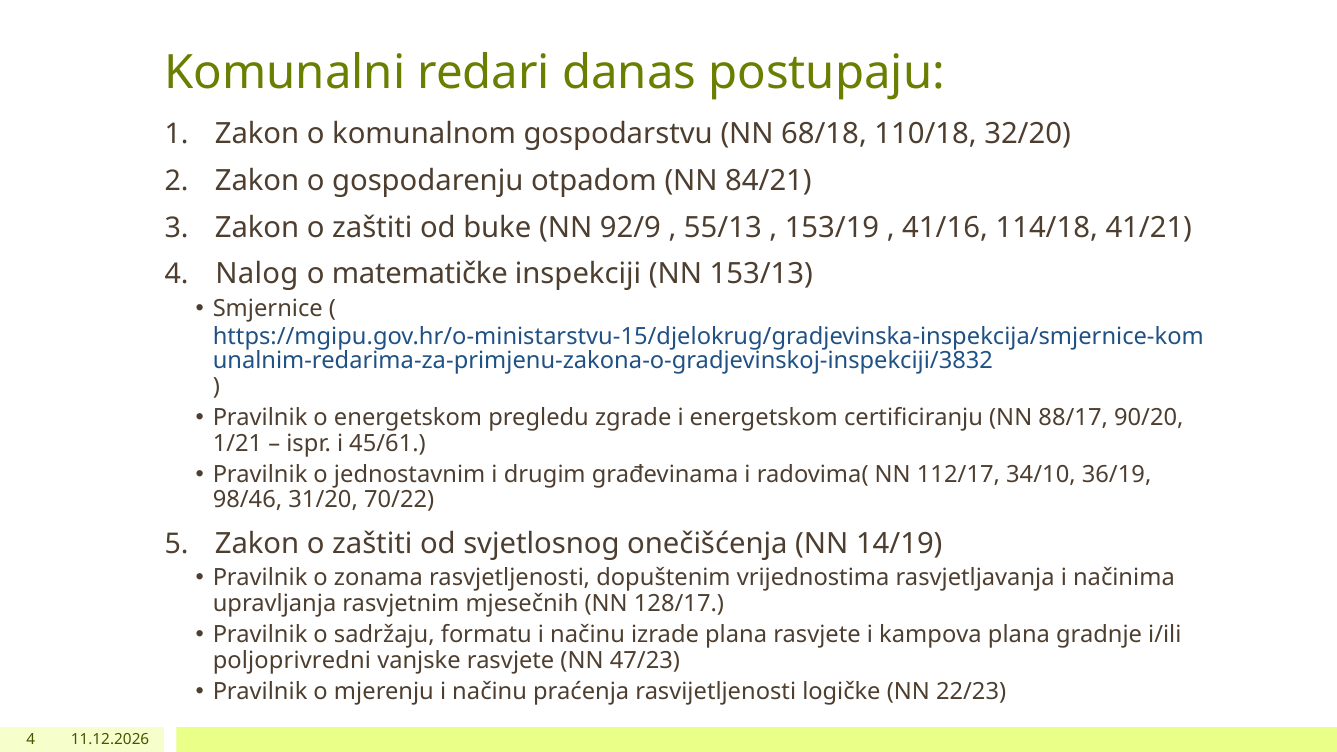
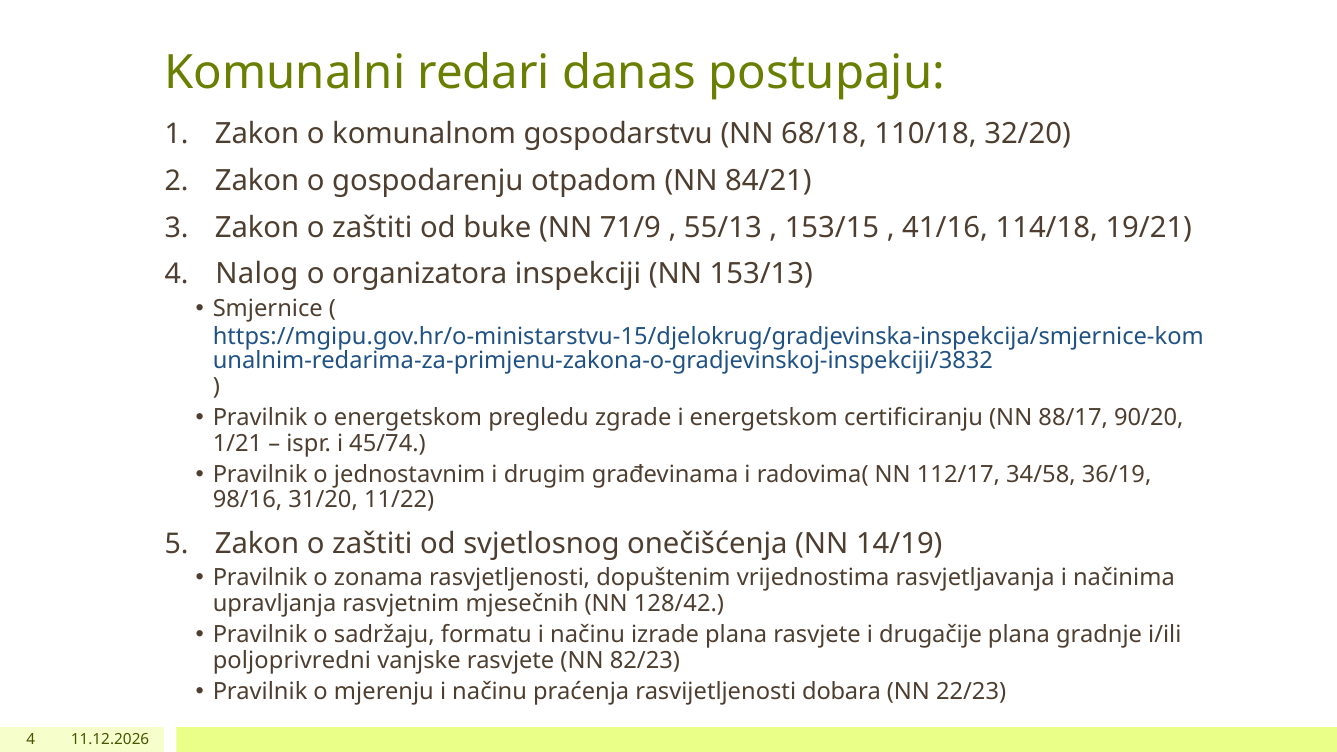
92/9: 92/9 -> 71/9
153/19: 153/19 -> 153/15
41/21: 41/21 -> 19/21
matematičke: matematičke -> organizatora
45/61: 45/61 -> 45/74
34/10: 34/10 -> 34/58
98/46: 98/46 -> 98/16
70/22: 70/22 -> 11/22
128/17: 128/17 -> 128/42
kampova: kampova -> drugačije
47/23: 47/23 -> 82/23
logičke: logičke -> dobara
